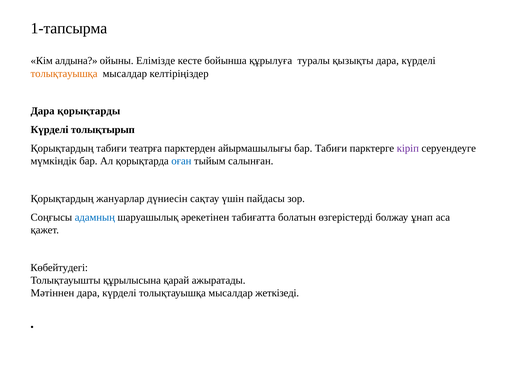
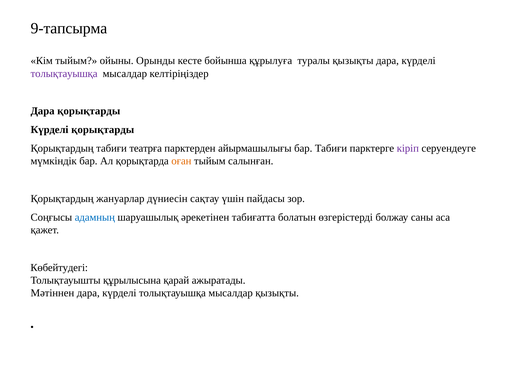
1-тапсырма: 1-тапсырма -> 9-тапсырма
Кім алдына: алдына -> тыйым
Елімізде: Елімізде -> Орынды
толықтауышқа at (64, 74) colour: orange -> purple
Күрделі толықтырып: толықтырып -> қорықтарды
оған colour: blue -> orange
ұнап: ұнап -> саны
мысалдар жеткізеді: жеткізеді -> қызықты
